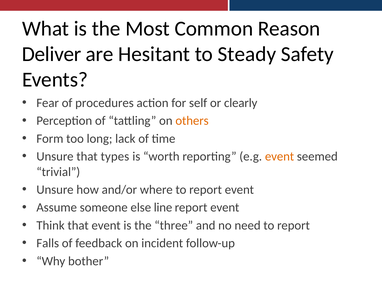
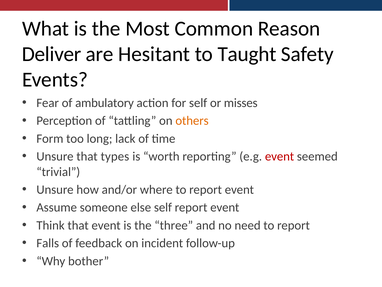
Steady: Steady -> Taught
procedures: procedures -> ambulatory
clearly: clearly -> misses
event at (280, 156) colour: orange -> red
else line: line -> self
